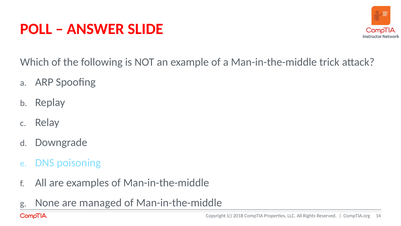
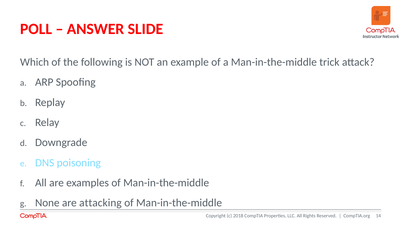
managed: managed -> attacking
